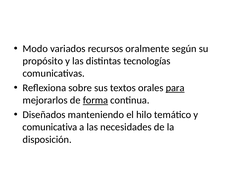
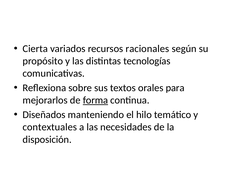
Modo: Modo -> Cierta
oralmente: oralmente -> racionales
para underline: present -> none
comunicativa: comunicativa -> contextuales
